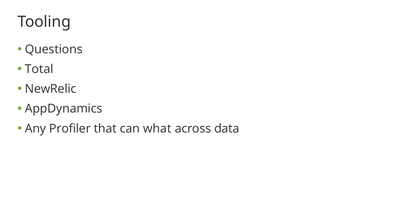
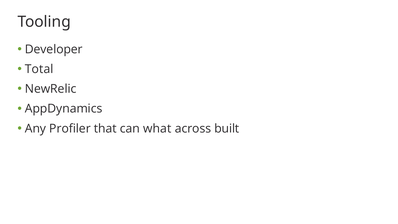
Questions: Questions -> Developer
data: data -> built
